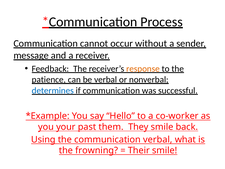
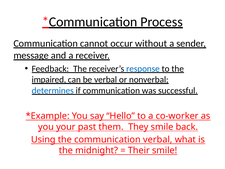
response colour: orange -> blue
patience: patience -> impaired
frowning: frowning -> midnight
